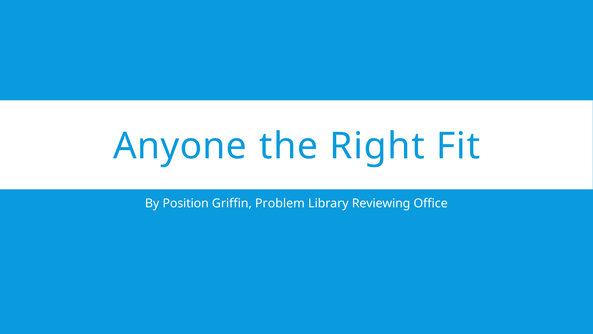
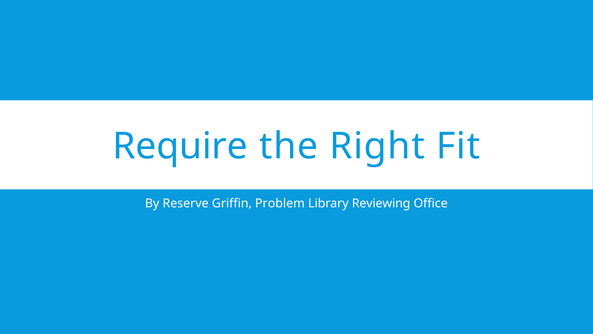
Anyone: Anyone -> Require
Position: Position -> Reserve
